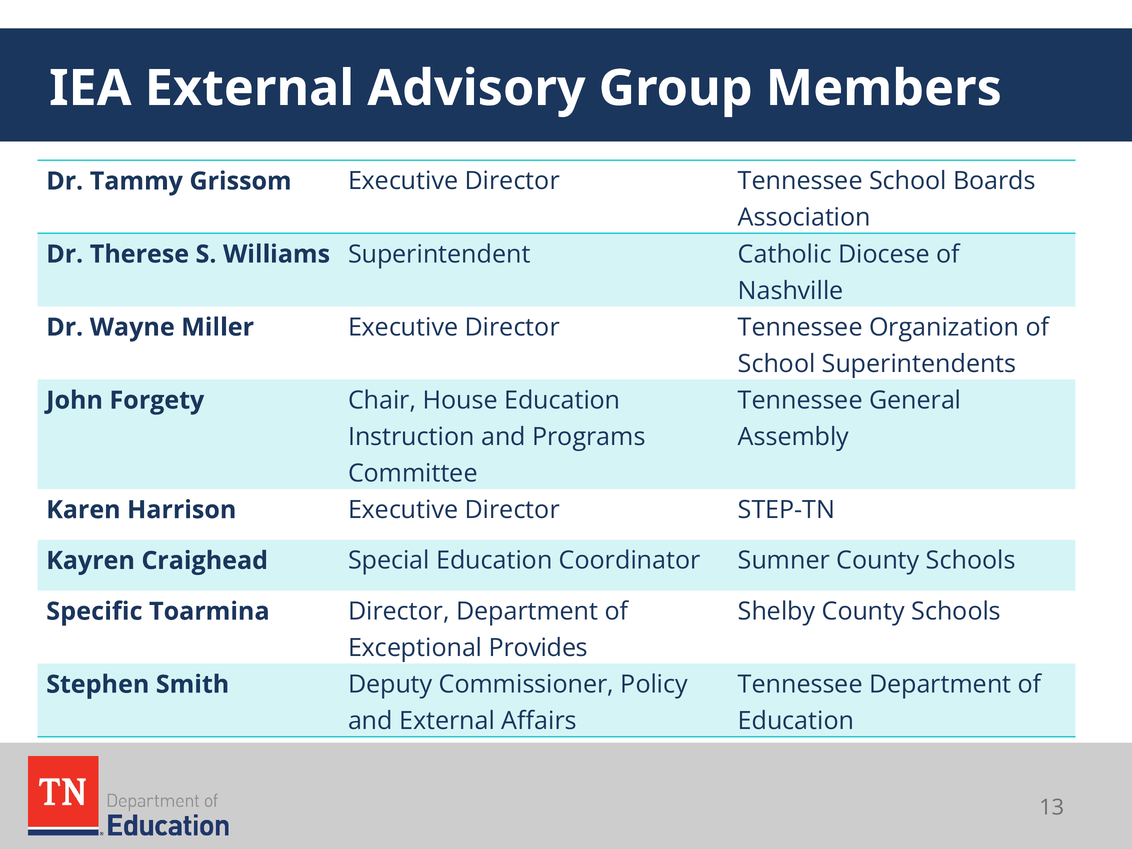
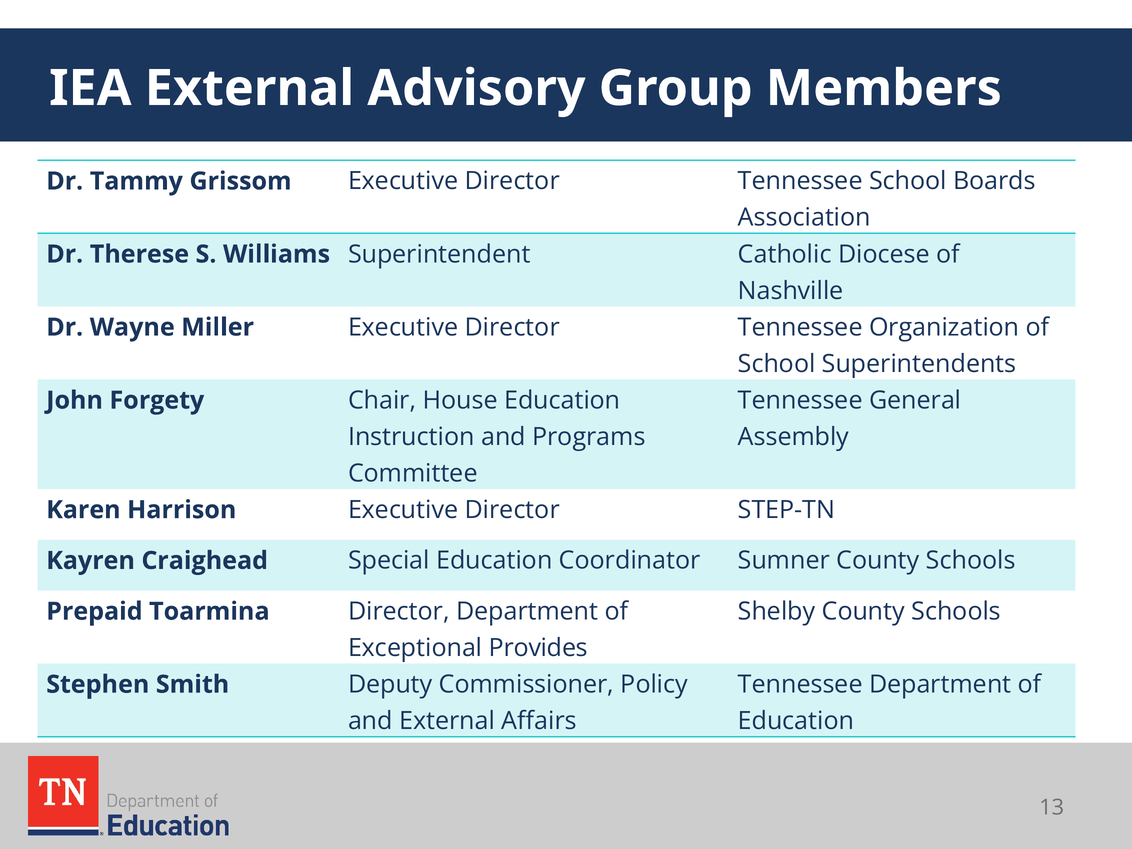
Specific: Specific -> Prepaid
